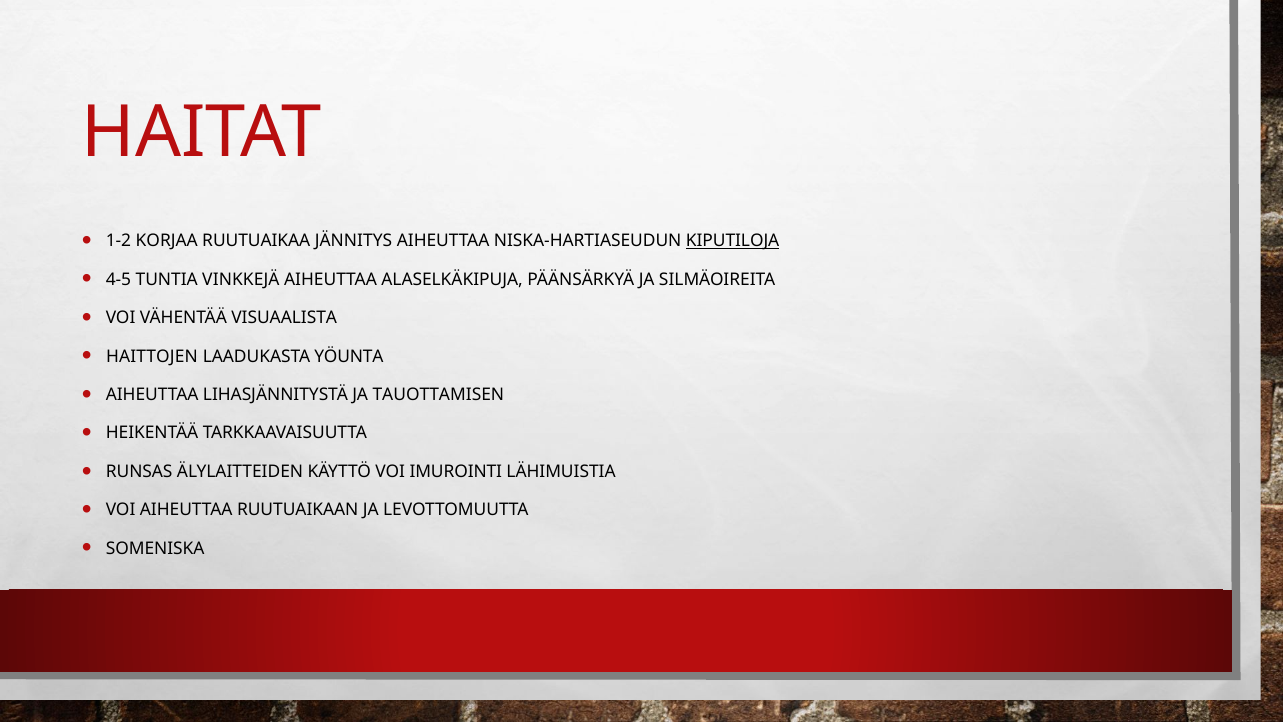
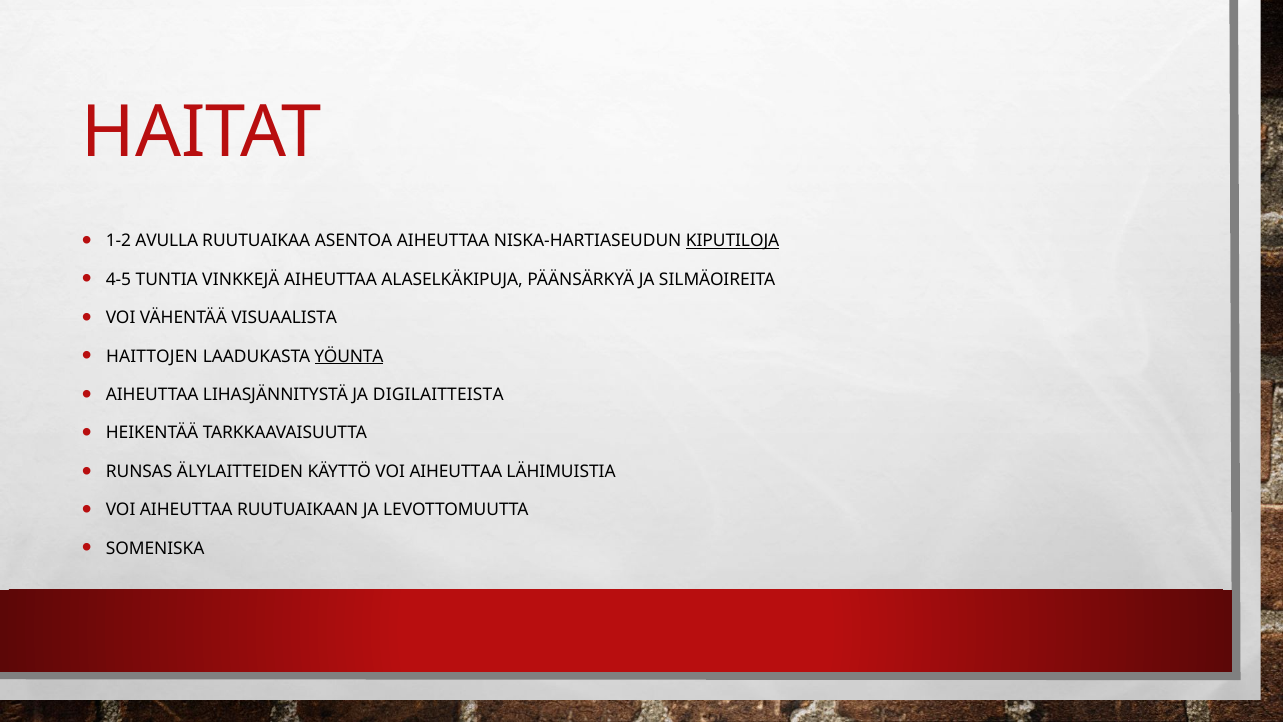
KORJAA: KORJAA -> AVULLA
JÄNNITYS: JÄNNITYS -> ASENTOA
YÖUNTA underline: none -> present
TAUOTTAMISEN: TAUOTTAMISEN -> DIGILAITTEISTA
KÄYTTÖ VOI IMUROINTI: IMUROINTI -> AIHEUTTAA
